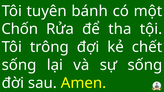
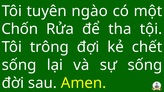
bánh: bánh -> ngào
